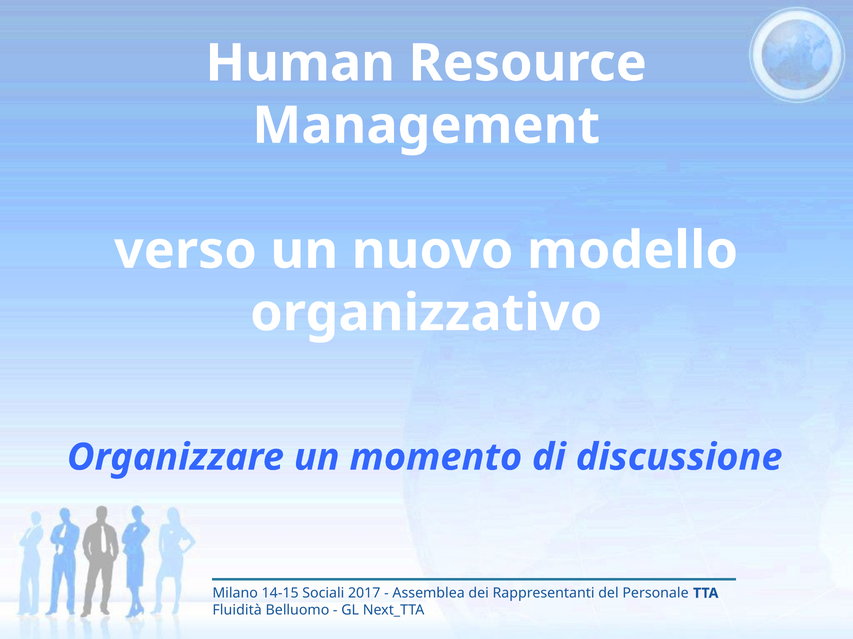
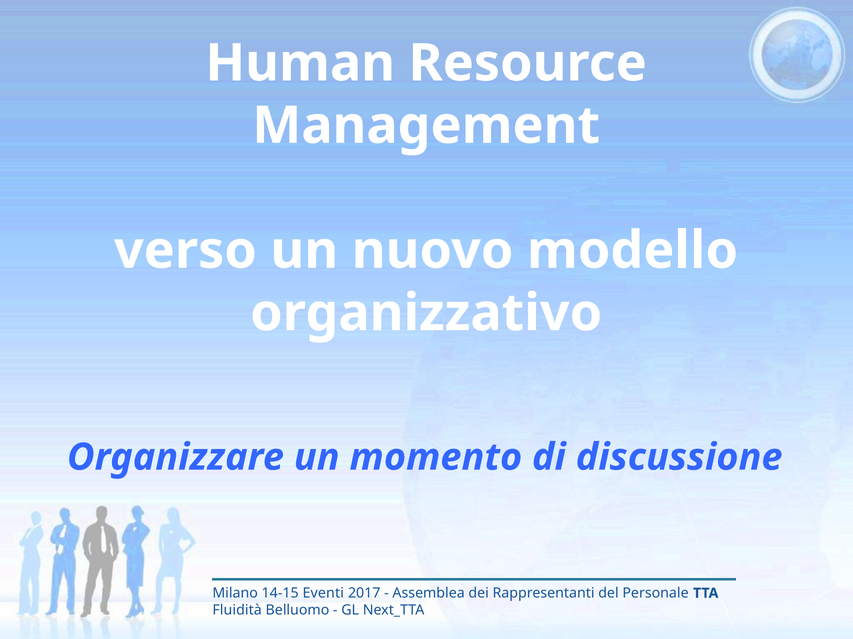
Sociali: Sociali -> Eventi
